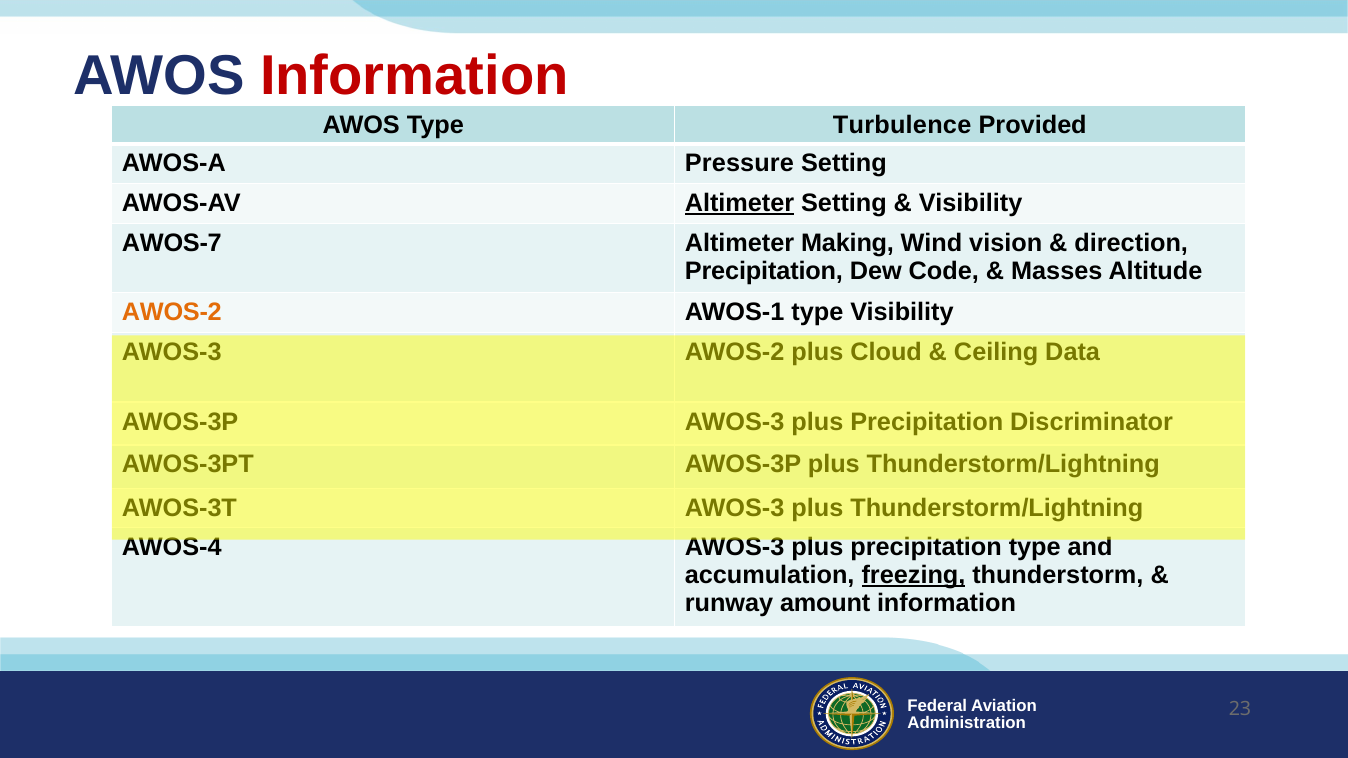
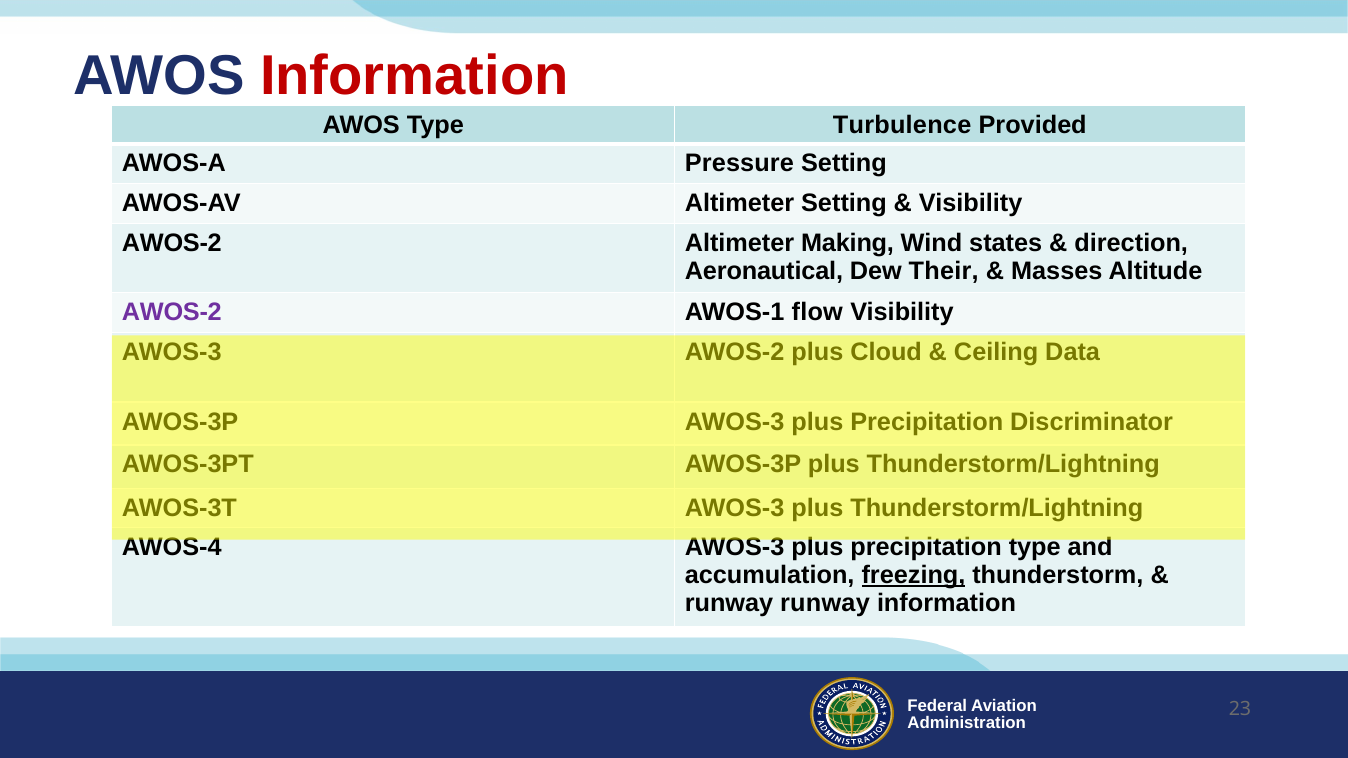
Altimeter at (740, 203) underline: present -> none
AWOS-7 at (172, 243): AWOS-7 -> AWOS-2
vision: vision -> states
Precipitation at (764, 271): Precipitation -> Aeronautical
Code: Code -> Their
AWOS-2 at (172, 313) colour: orange -> purple
AWOS-1 type: type -> flow
runway amount: amount -> runway
